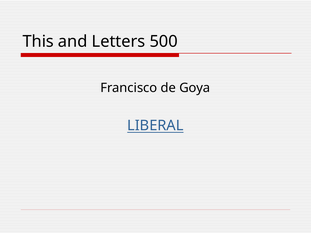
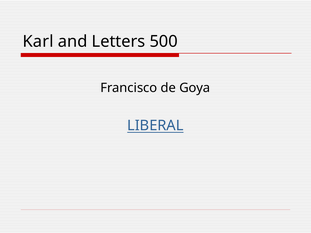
This: This -> Karl
